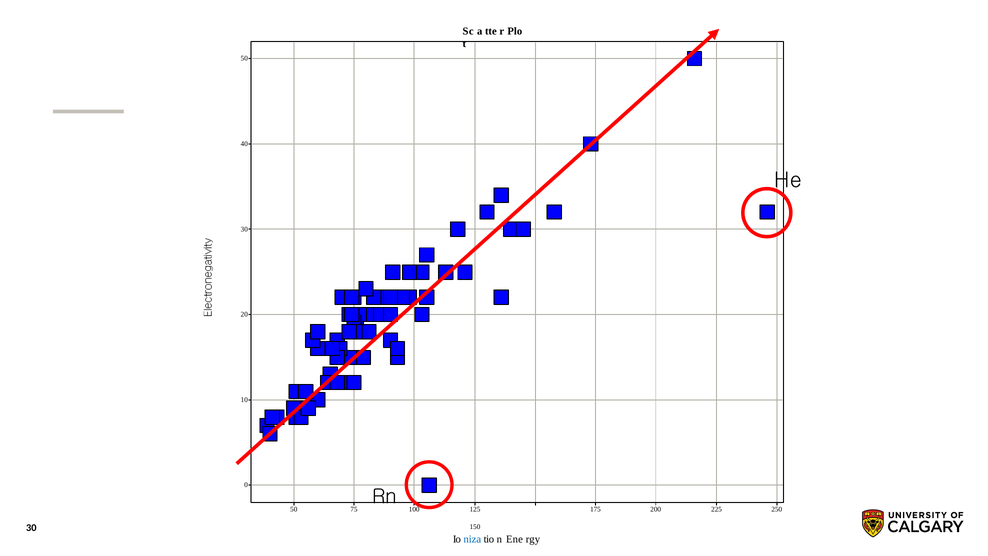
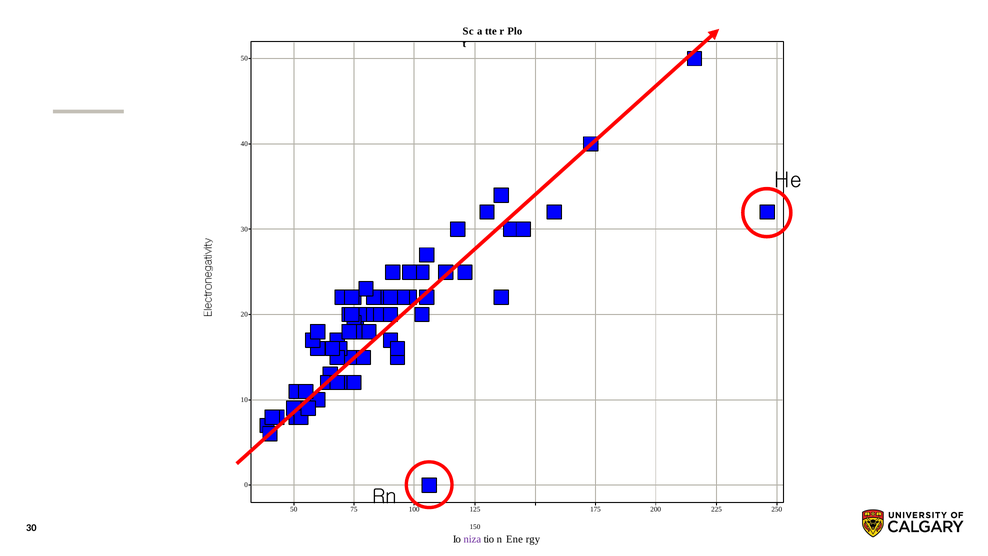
niza colour: blue -> purple
